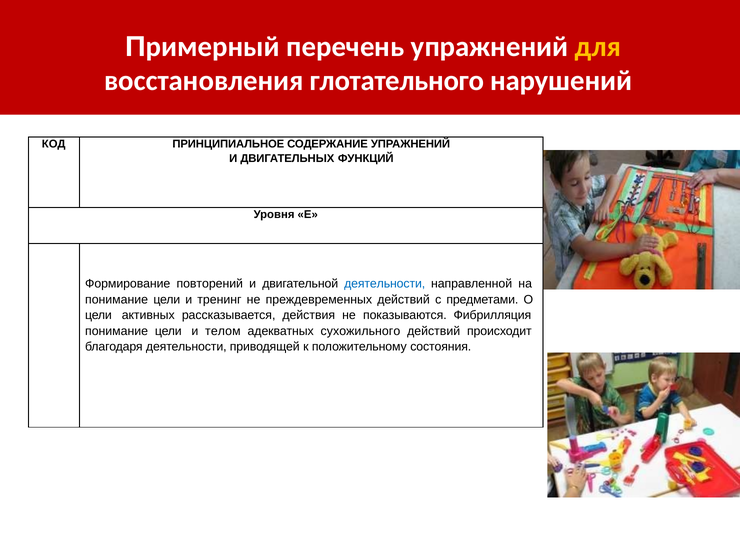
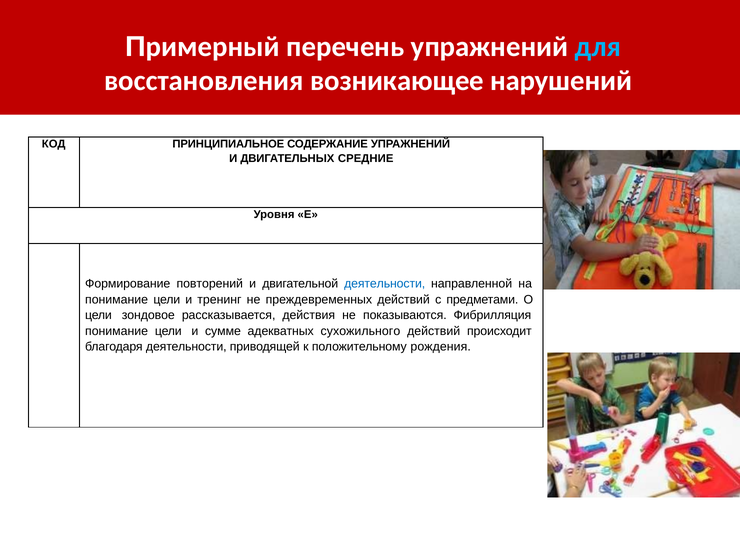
для colour: yellow -> light blue
глотательного: глотательного -> возникающее
ФУНКЦИЙ: ФУНКЦИЙ -> СРЕДНИЕ
активных: активных -> зондовое
телом: телом -> сумме
состояния: состояния -> рождения
